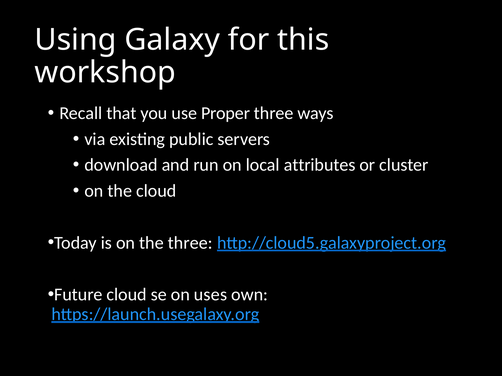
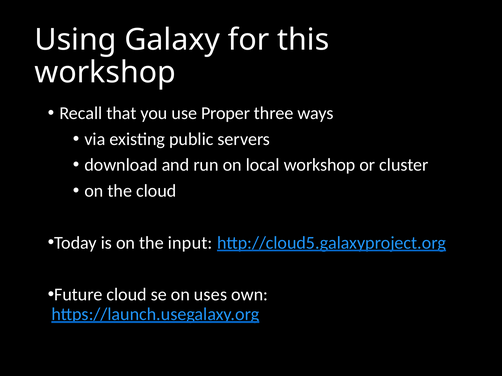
local attributes: attributes -> workshop
the three: three -> input
